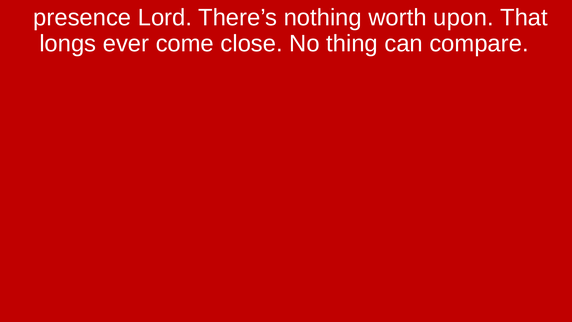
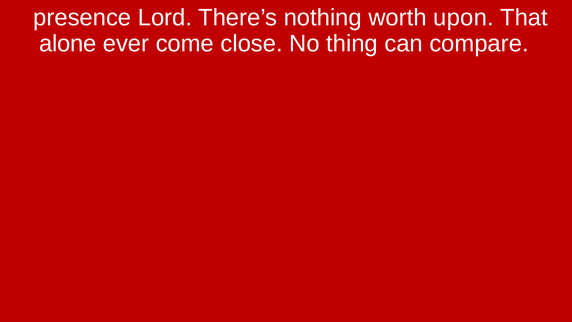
longs: longs -> alone
